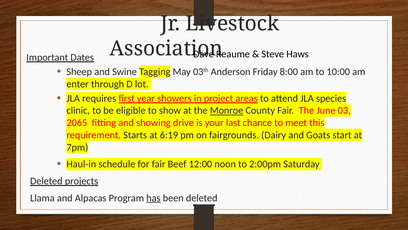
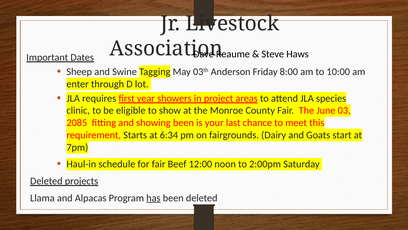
Monroe underline: present -> none
2065: 2065 -> 2085
showing drive: drive -> been
6:19: 6:19 -> 6:34
